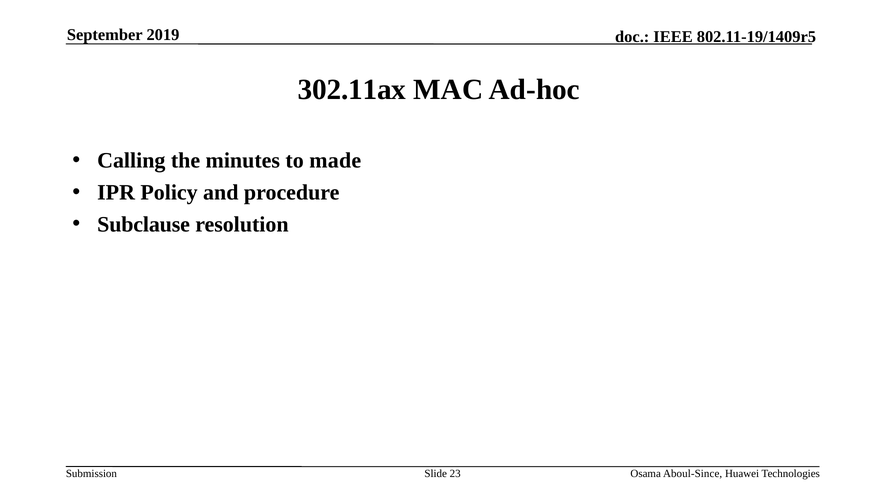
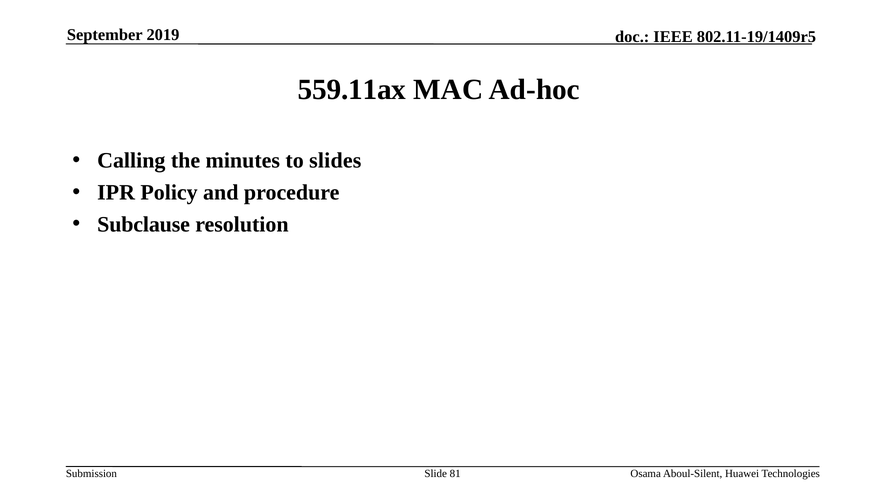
302.11ax: 302.11ax -> 559.11ax
made: made -> slides
23: 23 -> 81
Aboul-Since: Aboul-Since -> Aboul-Silent
